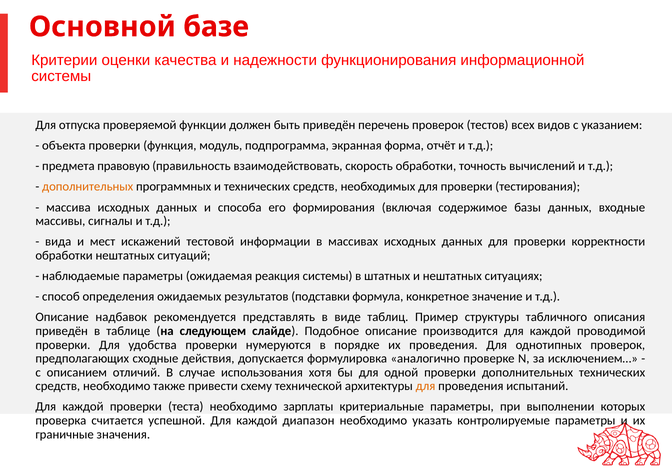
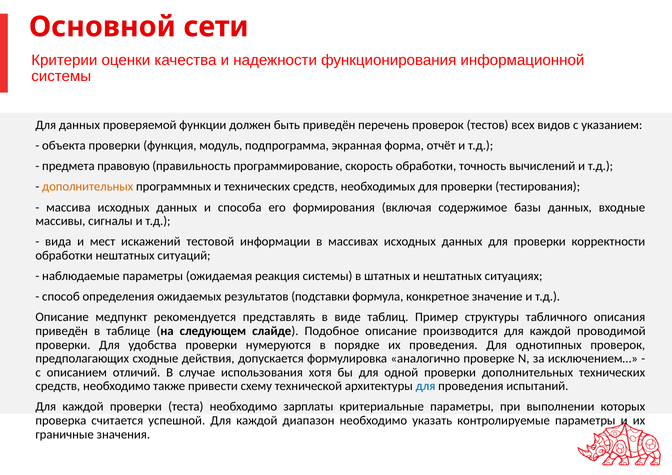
базе: базе -> сети
Для отпуска: отпуска -> данных
взаимодействовать: взаимодействовать -> программирование
надбавок: надбавок -> медпункт
для at (425, 386) colour: orange -> blue
